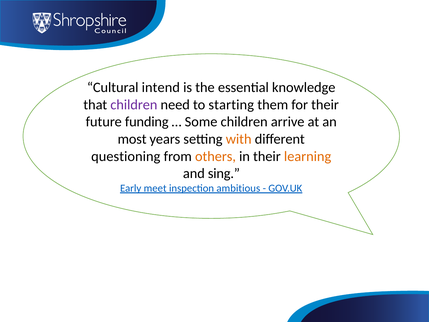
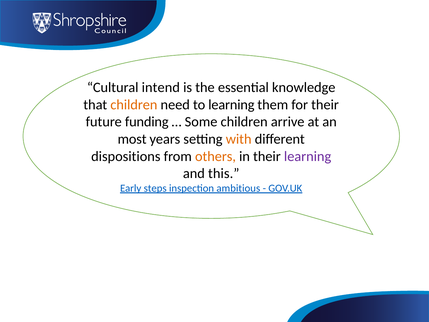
children at (134, 105) colour: purple -> orange
to starting: starting -> learning
questioning: questioning -> dispositions
learning at (308, 156) colour: orange -> purple
sing: sing -> this
meet: meet -> steps
